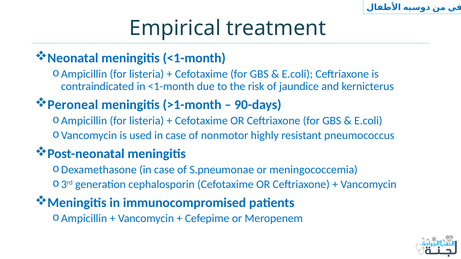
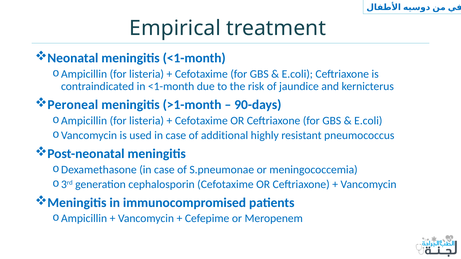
nonmotor: nonmotor -> additional
